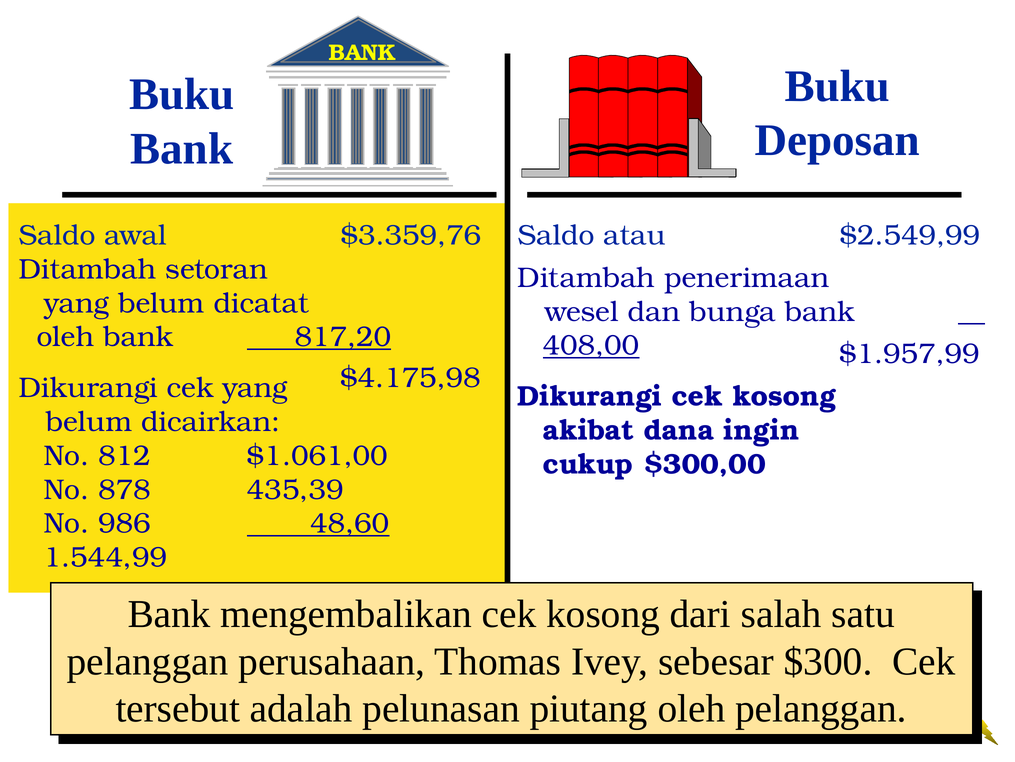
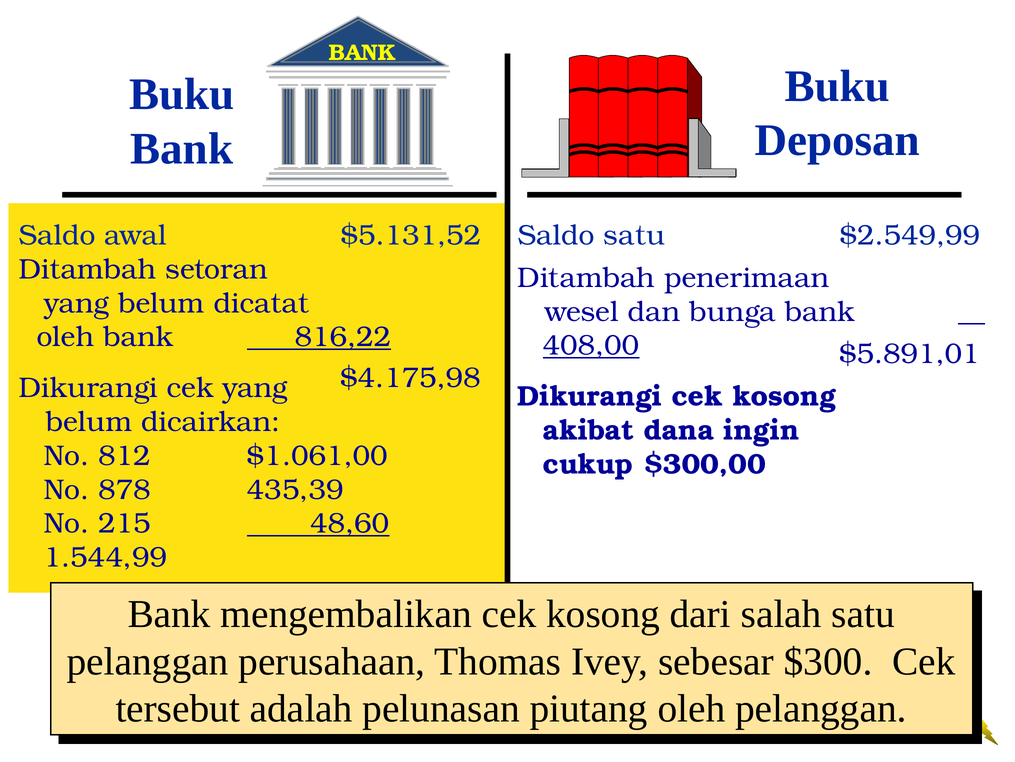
Saldo atau: atau -> satu
$3.359,76: $3.359,76 -> $5.131,52
817,20: 817,20 -> 816,22
$1.957,99: $1.957,99 -> $5.891,01
986: 986 -> 215
